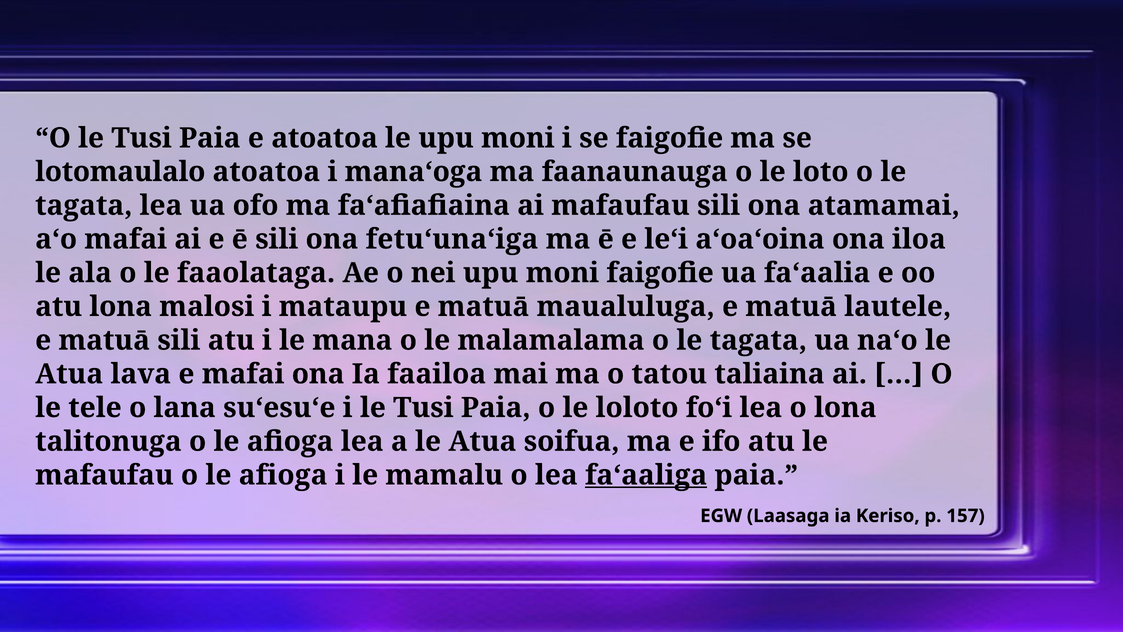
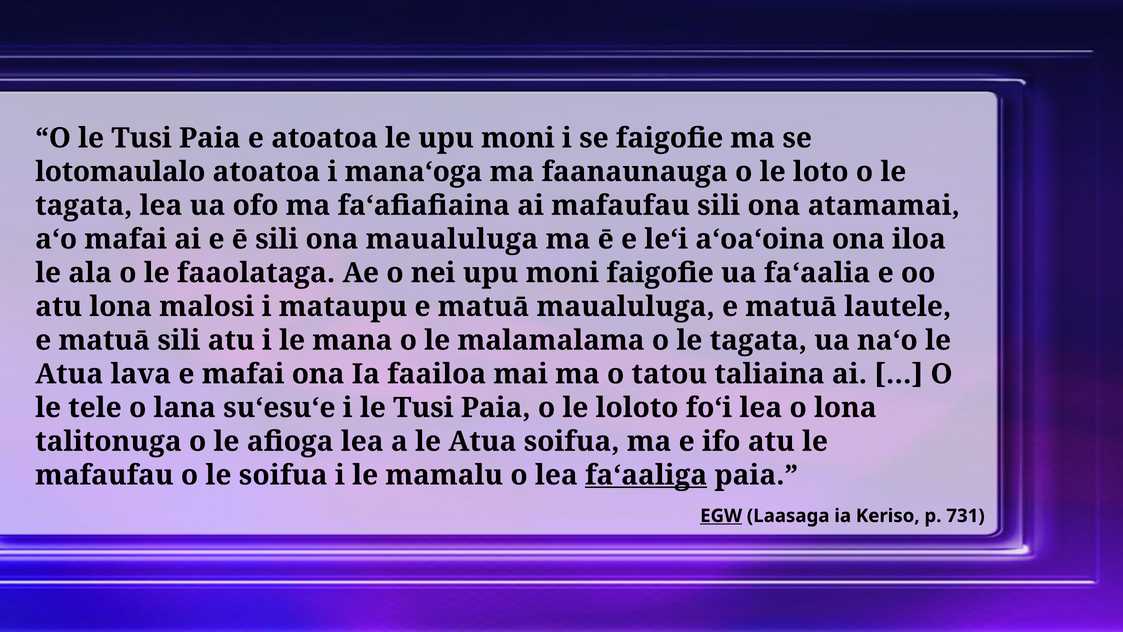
ona fetuʻunaʻiga: fetuʻunaʻiga -> maualuluga
mafaufau o le afioga: afioga -> soifua
EGW underline: none -> present
157: 157 -> 731
